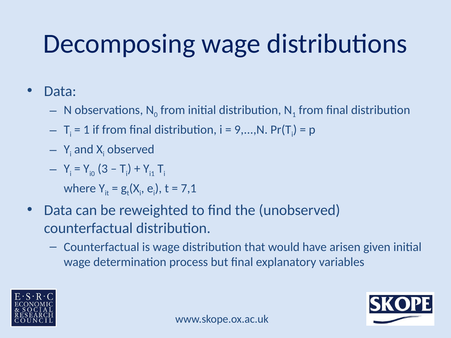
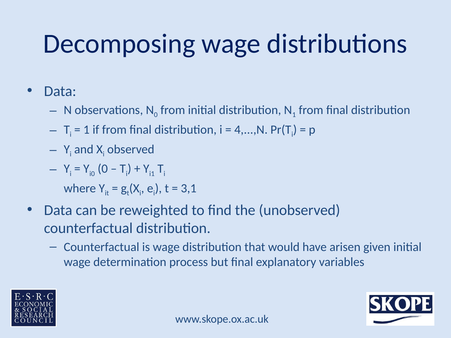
9,...,N: 9,...,N -> 4,...,N
3 at (103, 169): 3 -> 0
7,1: 7,1 -> 3,1
